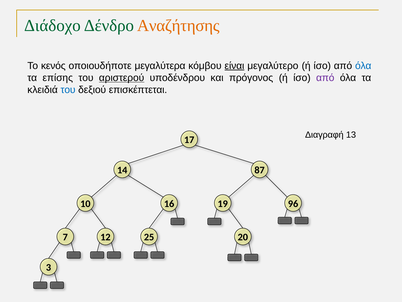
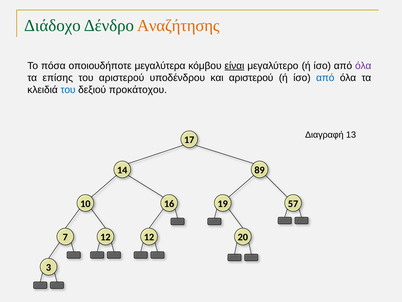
κενός: κενός -> πόσα
όλα at (363, 66) colour: blue -> purple
αριστερού at (122, 78) underline: present -> none
και πρόγονος: πρόγονος -> αριστερού
από at (325, 78) colour: purple -> blue
επισκέπτεται: επισκέπτεται -> προκάτοχου
87: 87 -> 89
96: 96 -> 57
7 25: 25 -> 12
